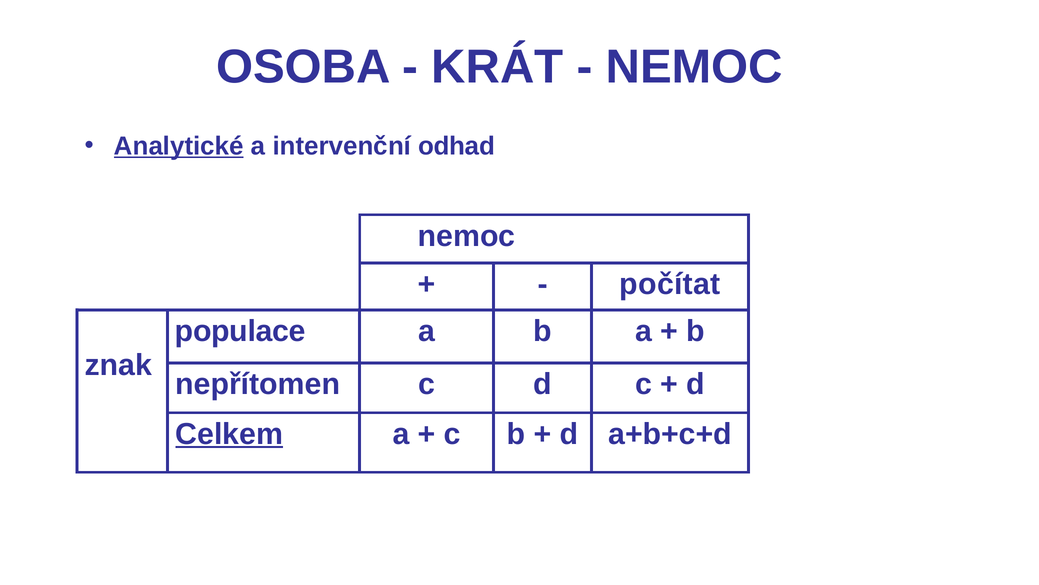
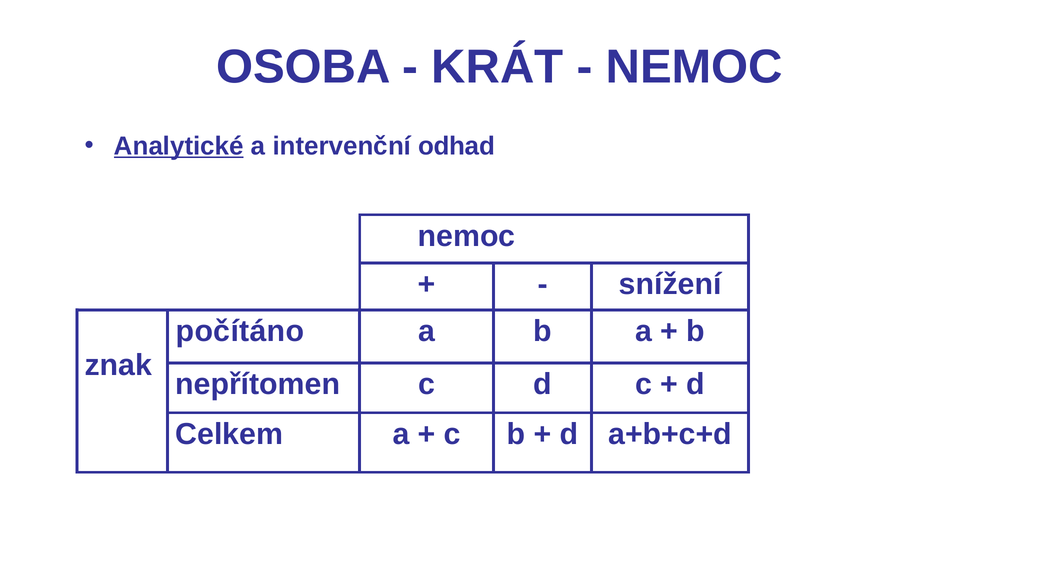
počítat: počítat -> snížení
populace: populace -> počítáno
Celkem underline: present -> none
